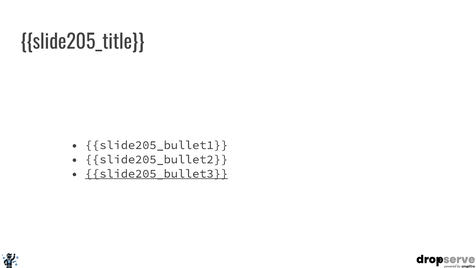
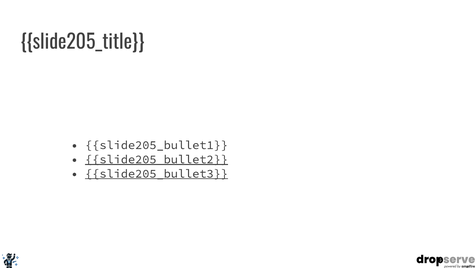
slide205_bullet2 underline: none -> present
